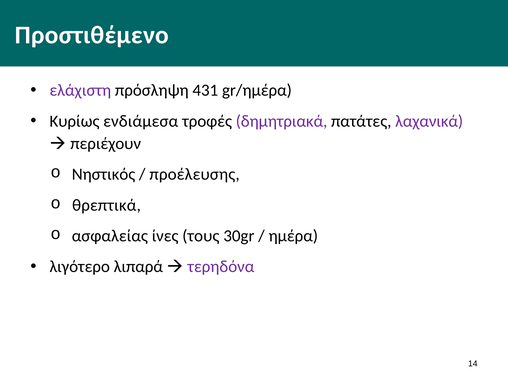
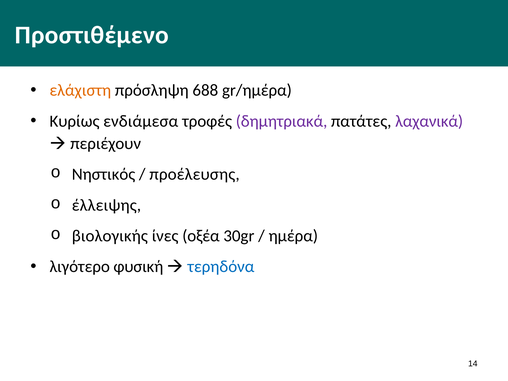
ελάχιστη colour: purple -> orange
431: 431 -> 688
θρεπτικά: θρεπτικά -> έλλειψης
ασφαλείας: ασφαλείας -> βιολογικής
τους: τους -> οξέα
λιπαρά: λιπαρά -> φυσική
τερηδόνα colour: purple -> blue
